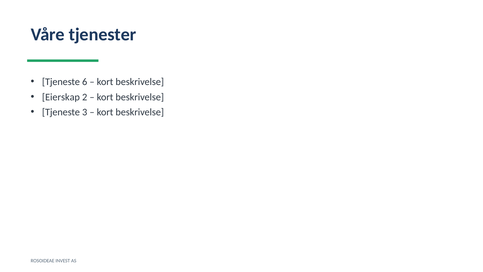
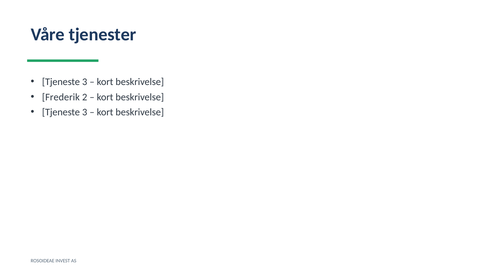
6 at (85, 82): 6 -> 3
Eierskap: Eierskap -> Frederik
